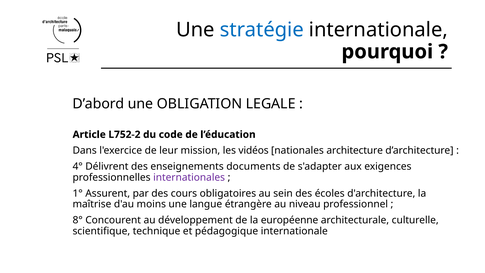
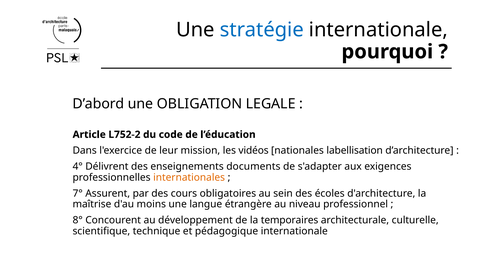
architecture: architecture -> labellisation
internationales colour: purple -> orange
1°: 1° -> 7°
européenne: européenne -> temporaires
